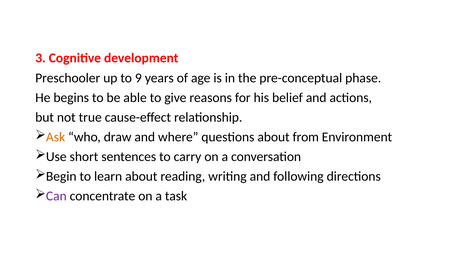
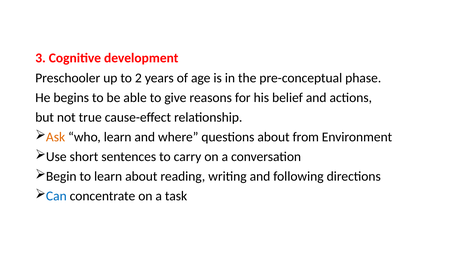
9: 9 -> 2
who draw: draw -> learn
Can colour: purple -> blue
